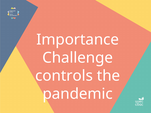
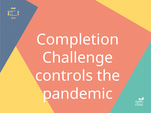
Importance: Importance -> Completion
